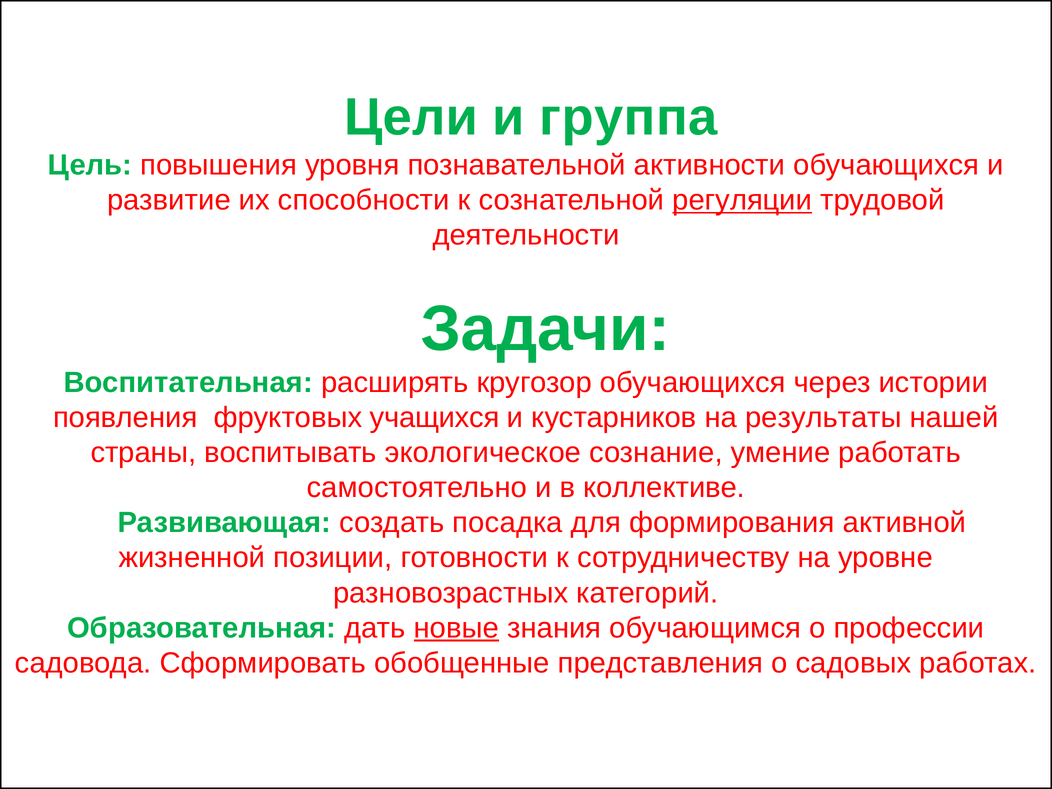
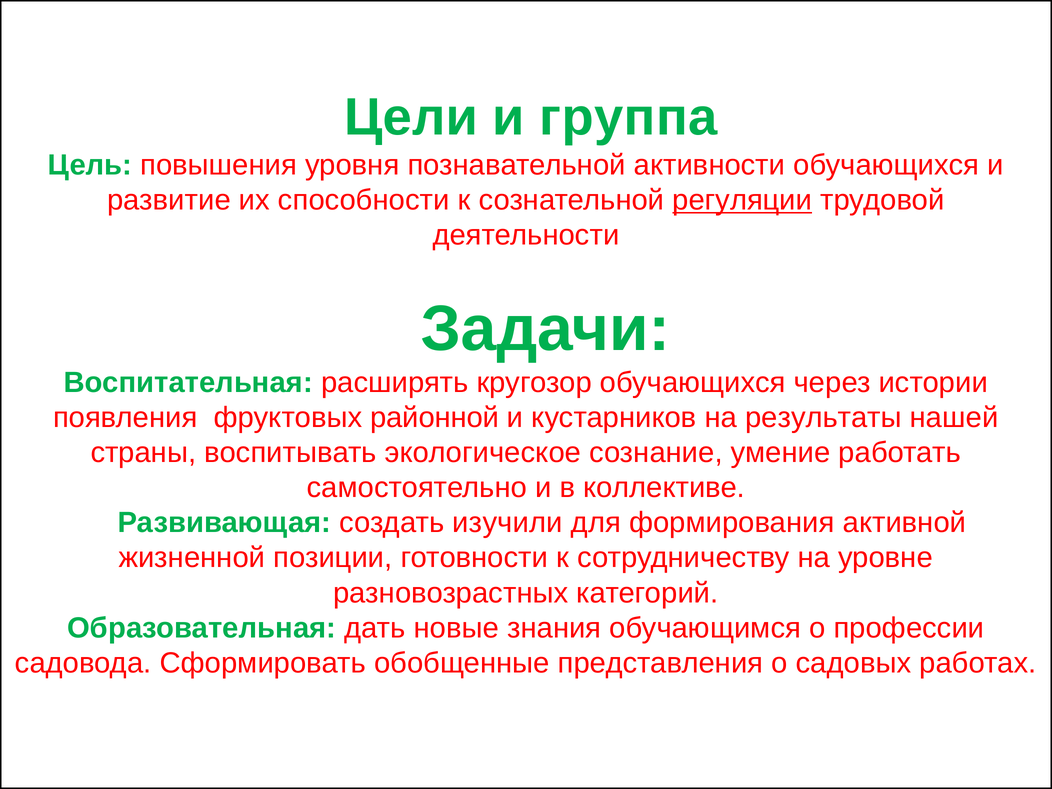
учащихся: учащихся -> районной
посадка: посадка -> изучили
новые underline: present -> none
